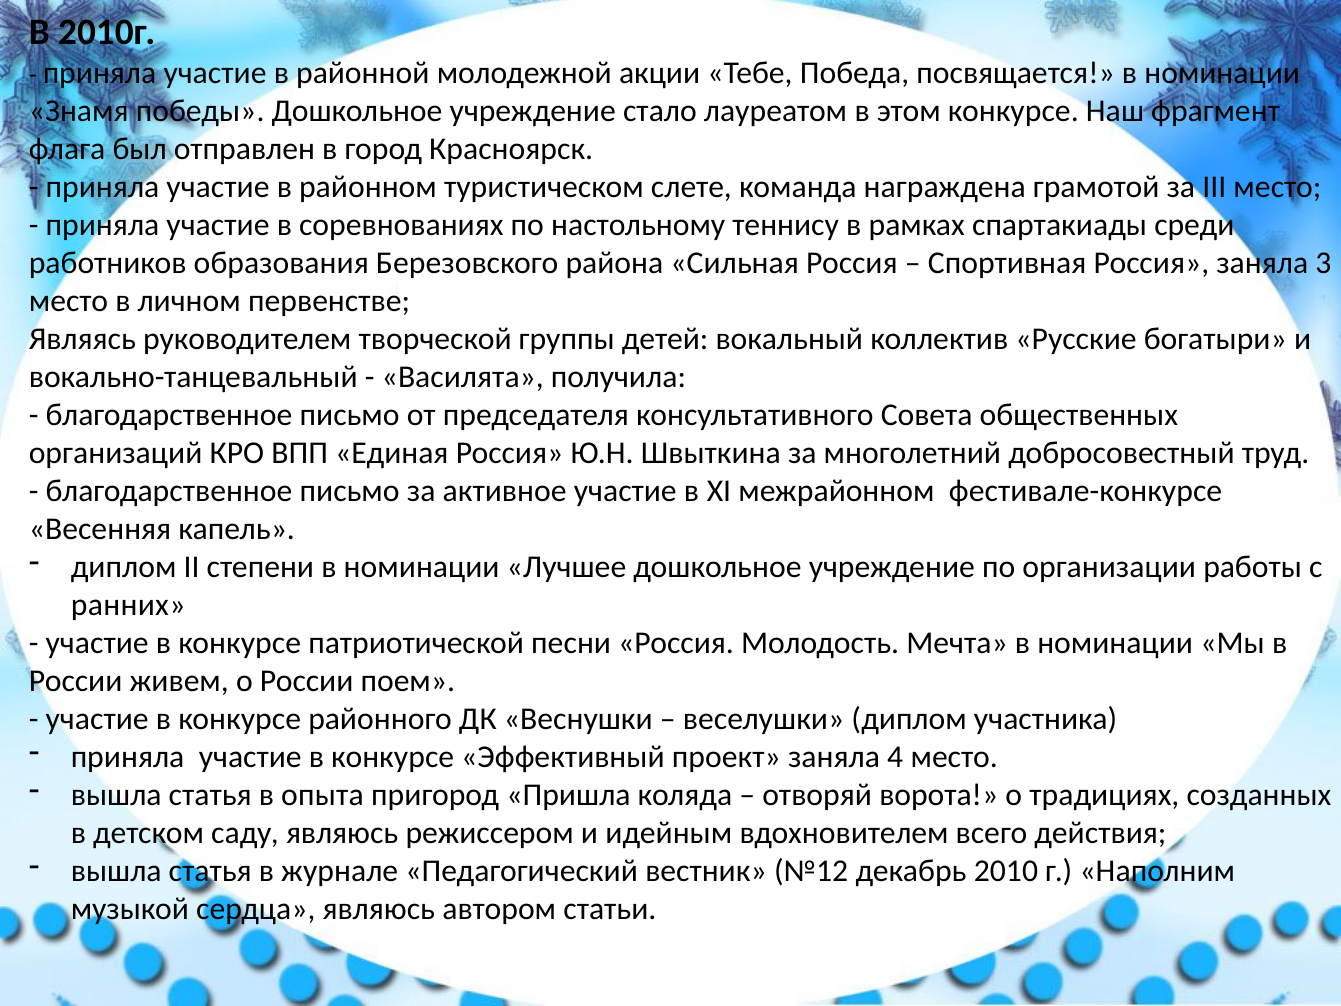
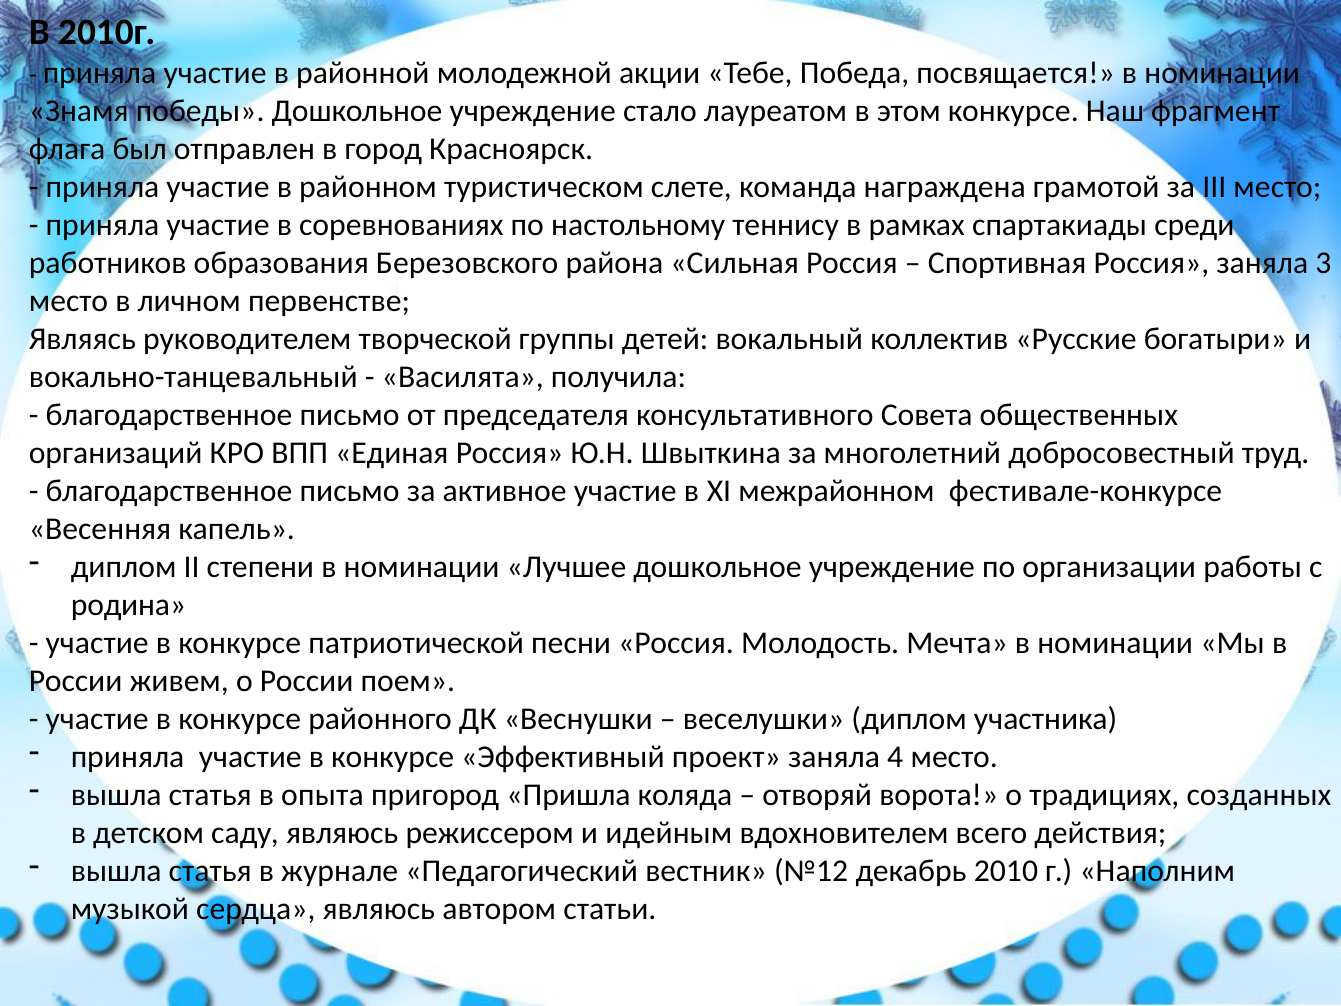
ранних: ранних -> родина
